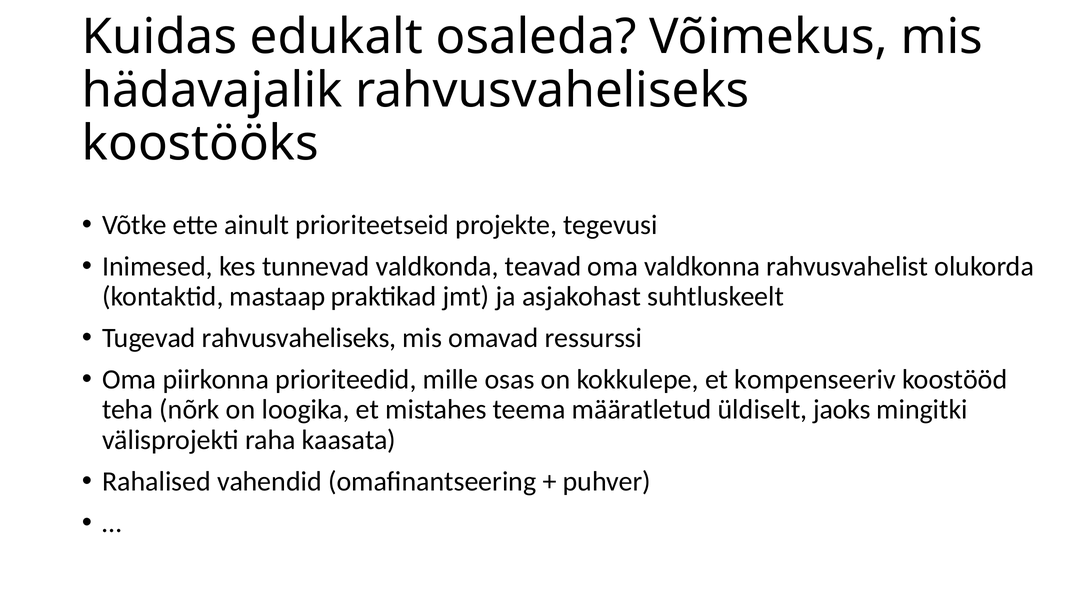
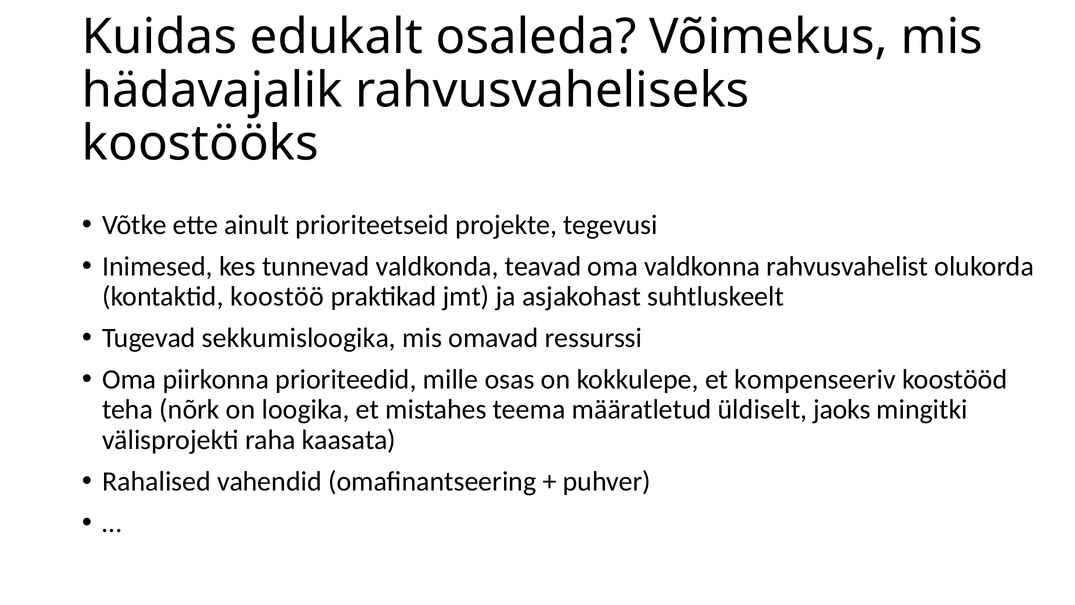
mastaap: mastaap -> koostöö
Tugevad rahvusvaheliseks: rahvusvaheliseks -> sekkumisloogika
